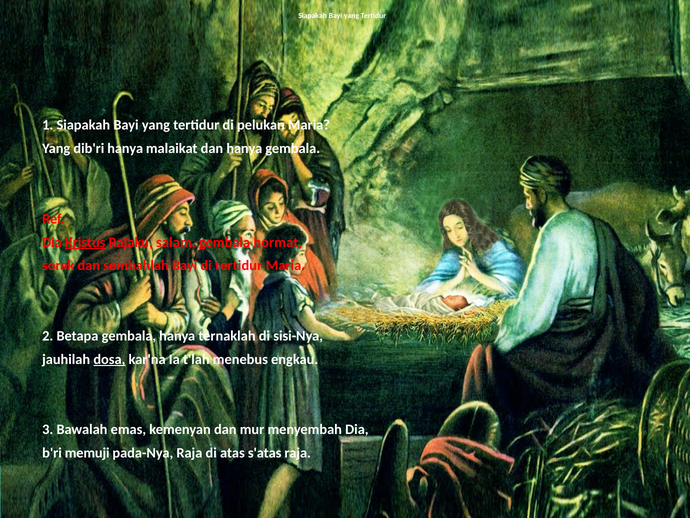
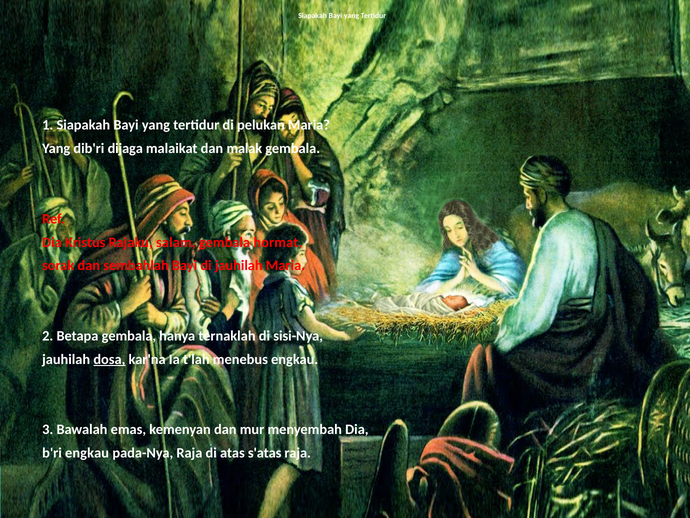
dib'ri hanya: hanya -> dijaga
dan hanya: hanya -> malak
Kristus underline: present -> none
di tertidur: tertidur -> jauhilah
b'ri memuji: memuji -> engkau
